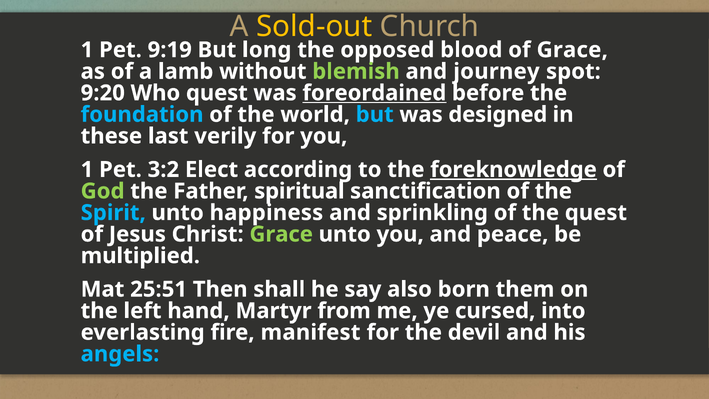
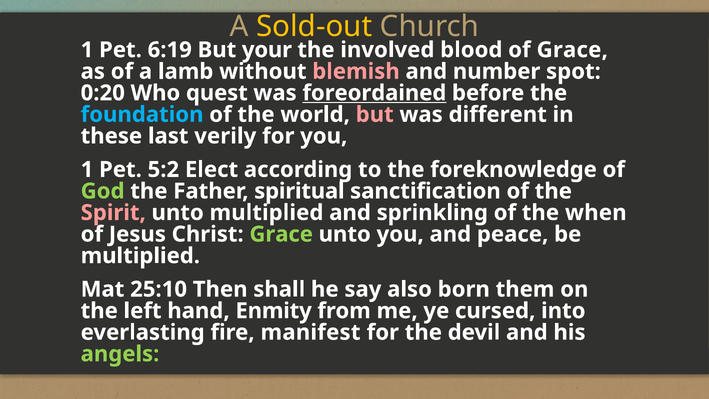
9:19: 9:19 -> 6:19
long: long -> your
opposed: opposed -> involved
blemish colour: light green -> pink
journey: journey -> number
9:20: 9:20 -> 0:20
but at (375, 114) colour: light blue -> pink
designed: designed -> different
3:2: 3:2 -> 5:2
foreknowledge underline: present -> none
Spirit colour: light blue -> pink
unto happiness: happiness -> multiplied
the quest: quest -> when
25:51: 25:51 -> 25:10
Martyr: Martyr -> Enmity
angels colour: light blue -> light green
